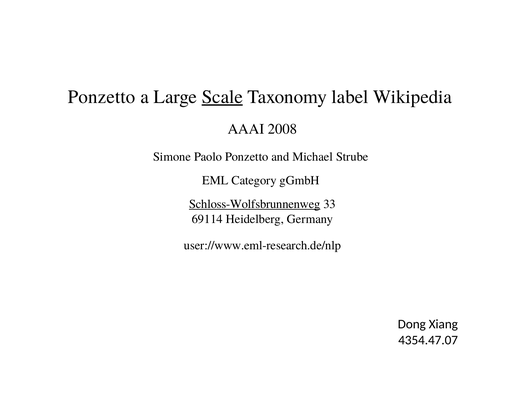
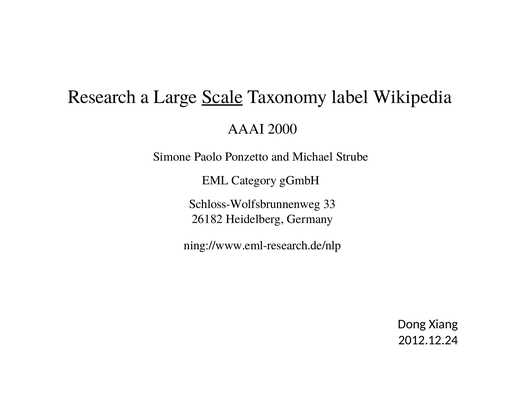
Ponzetto at (102, 97): Ponzetto -> Research
2008: 2008 -> 2000
Schloss-Wolfsbrunnenweg underline: present -> none
69114: 69114 -> 26182
user://www.eml-research.de/nlp: user://www.eml-research.de/nlp -> ning://www.eml-research.de/nlp
4354.47.07: 4354.47.07 -> 2012.12.24
